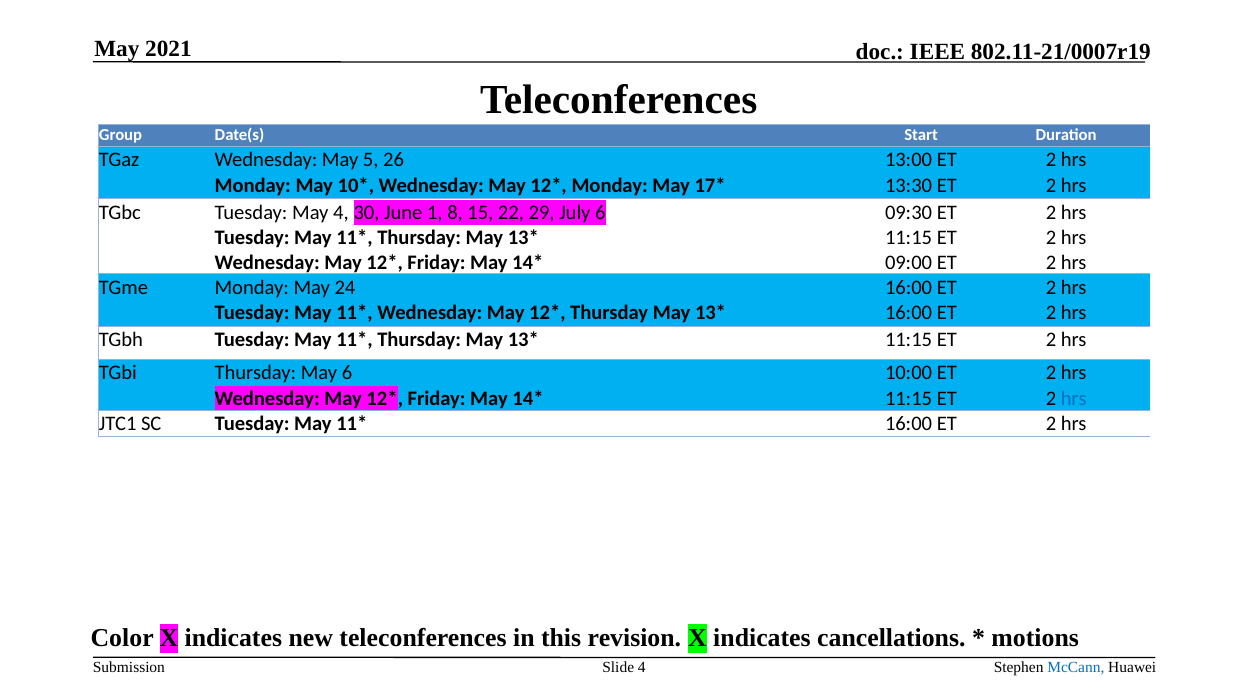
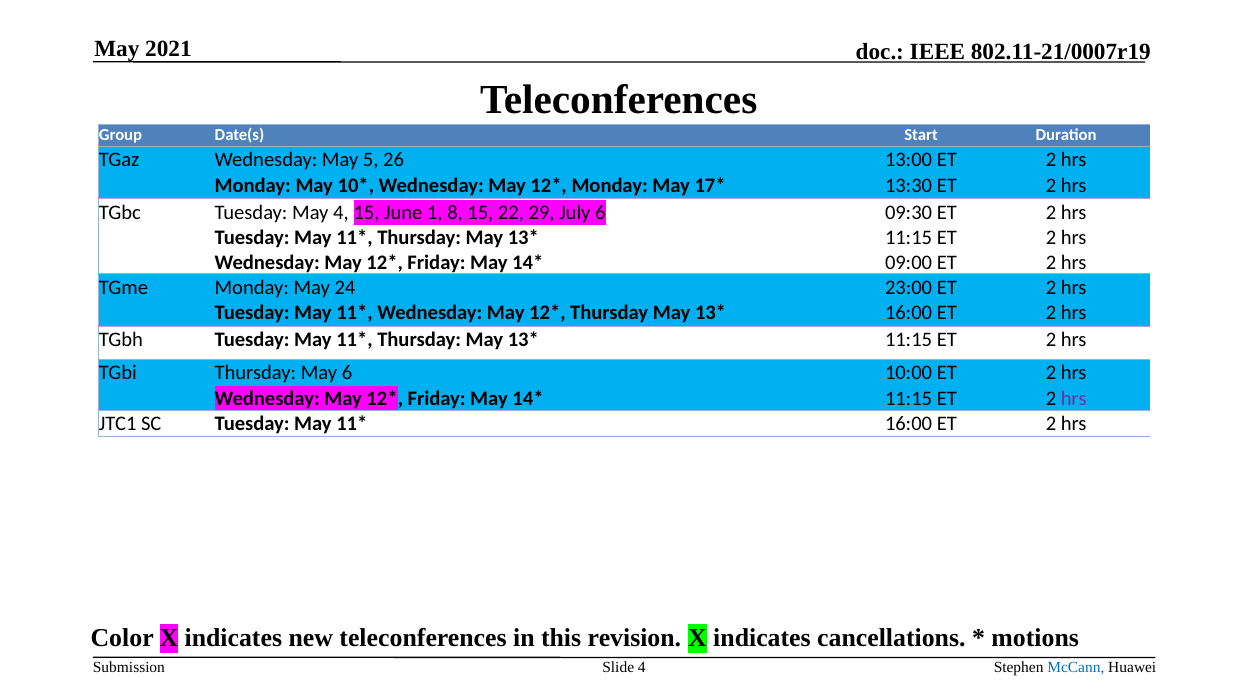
4 30: 30 -> 15
16:00 at (909, 288): 16:00 -> 23:00
hrs at (1074, 399) colour: blue -> purple
